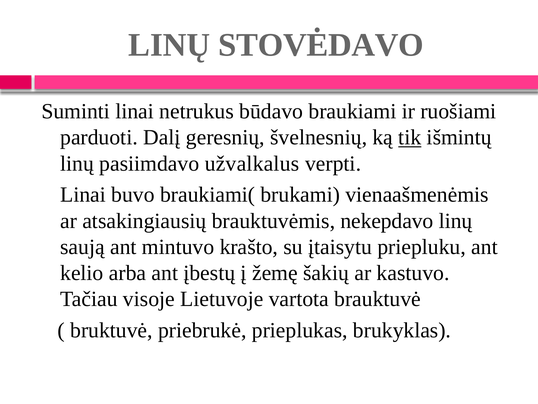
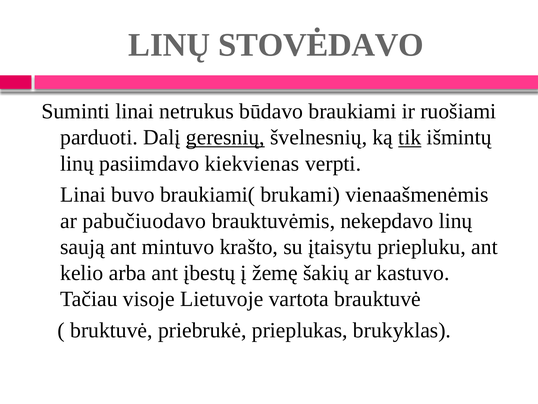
geresnių underline: none -> present
užvalkalus: užvalkalus -> kiekvienas
atsakingiausių: atsakingiausių -> pabučiuodavo
